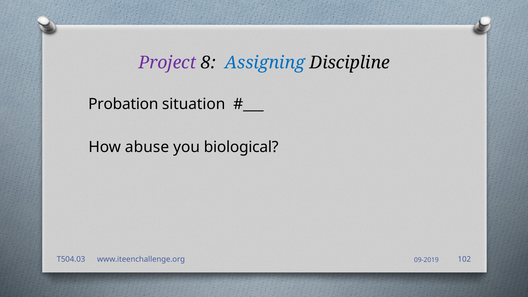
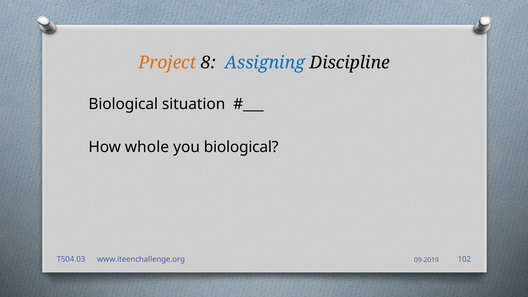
Project colour: purple -> orange
Probation at (123, 104): Probation -> Biological
abuse: abuse -> whole
